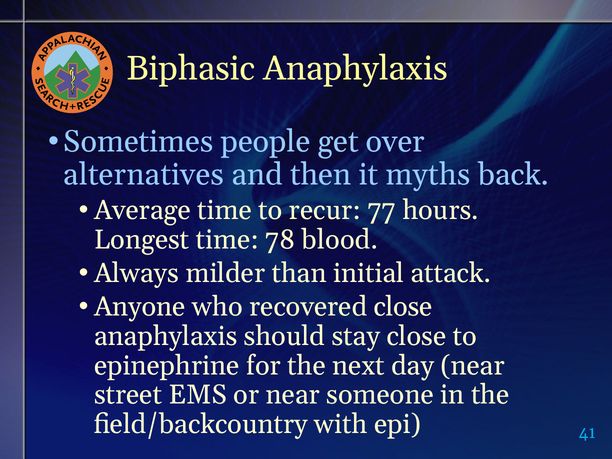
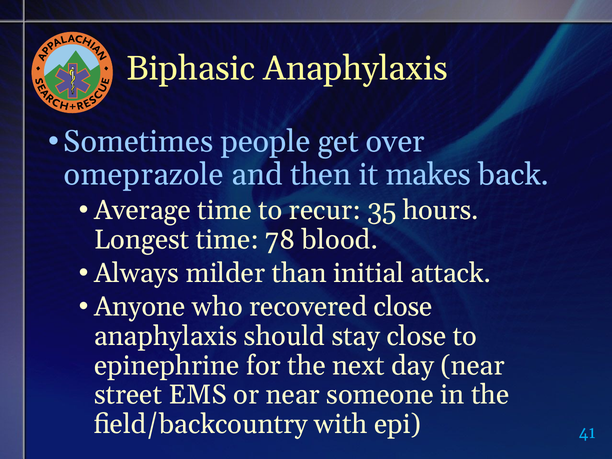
alternatives: alternatives -> omeprazole
myths: myths -> makes
77: 77 -> 35
